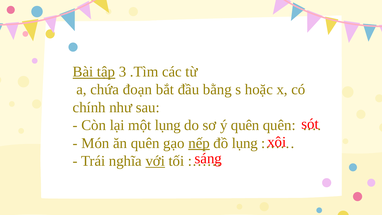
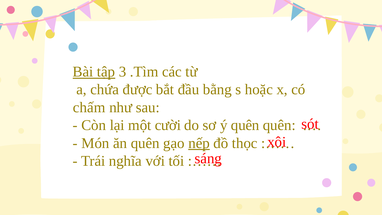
đoạn: đoạn -> được
chính: chính -> chấm
một lụng: lụng -> cười
đồ lụng: lụng -> thọc
với underline: present -> none
